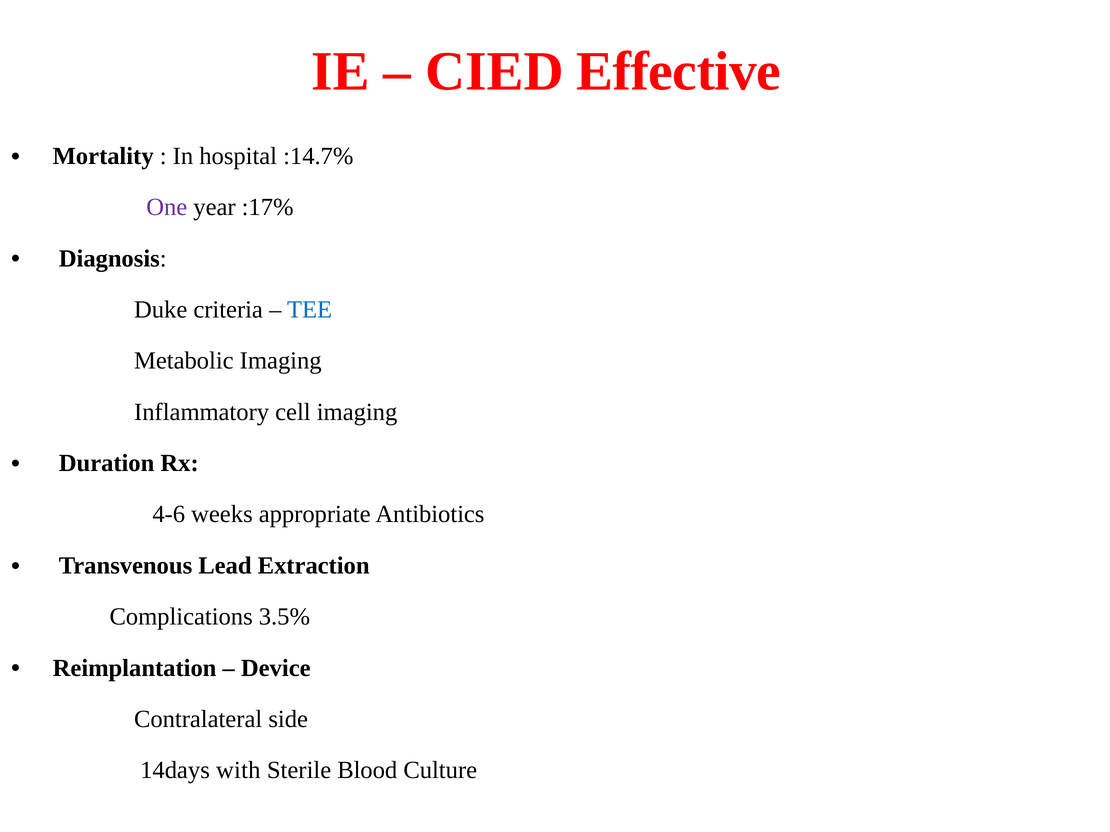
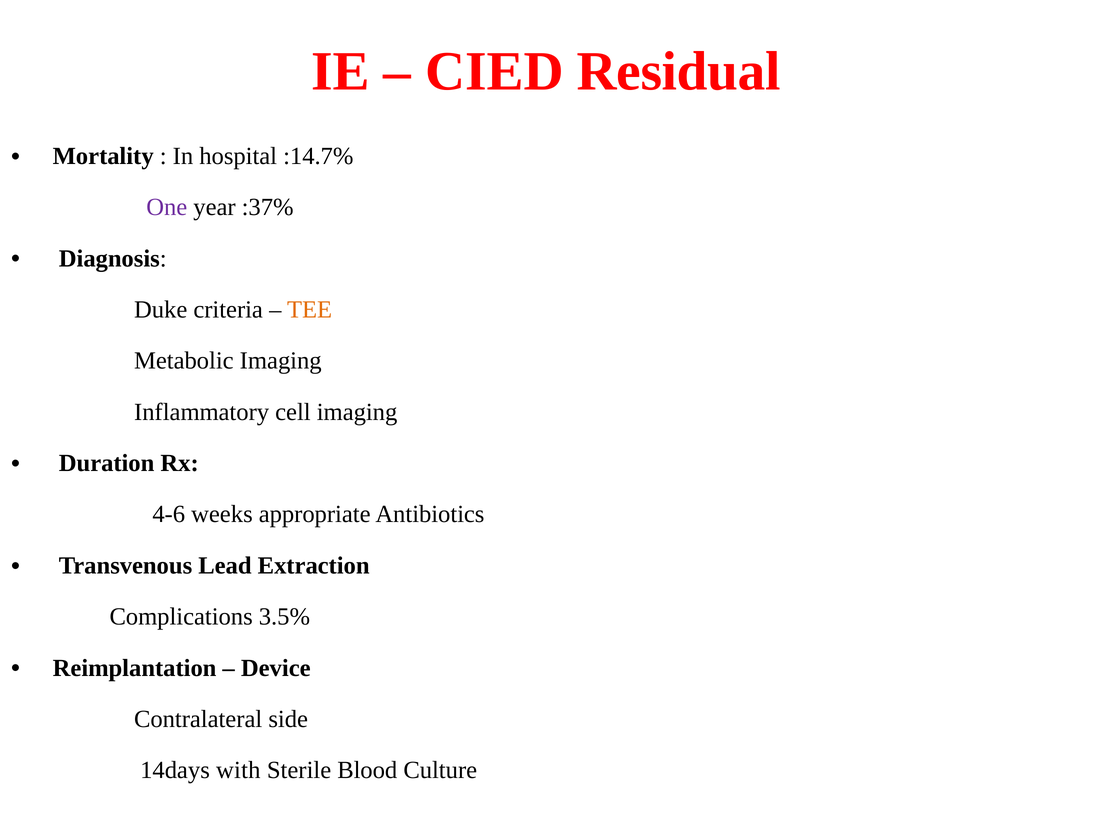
Effective: Effective -> Residual
:17%: :17% -> :37%
TEE colour: blue -> orange
